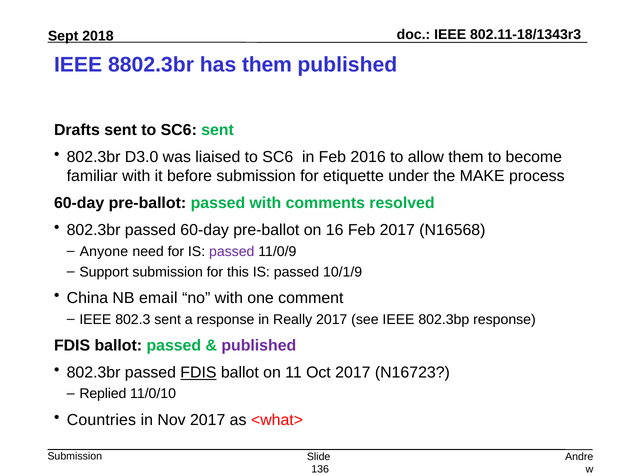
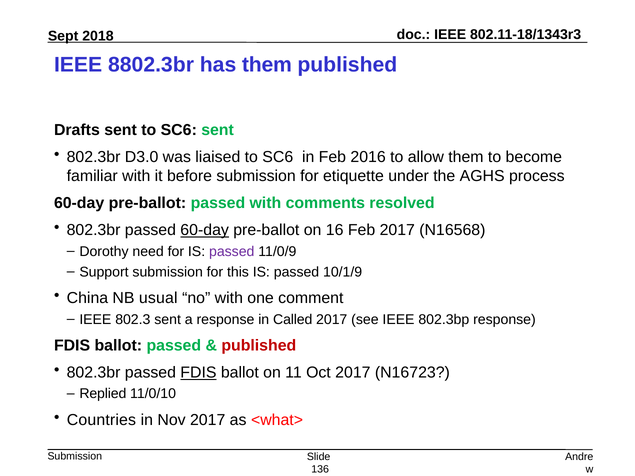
MAKE: MAKE -> AGHS
60-day at (205, 230) underline: none -> present
Anyone: Anyone -> Dorothy
email: email -> usual
Really: Really -> Called
published at (259, 346) colour: purple -> red
